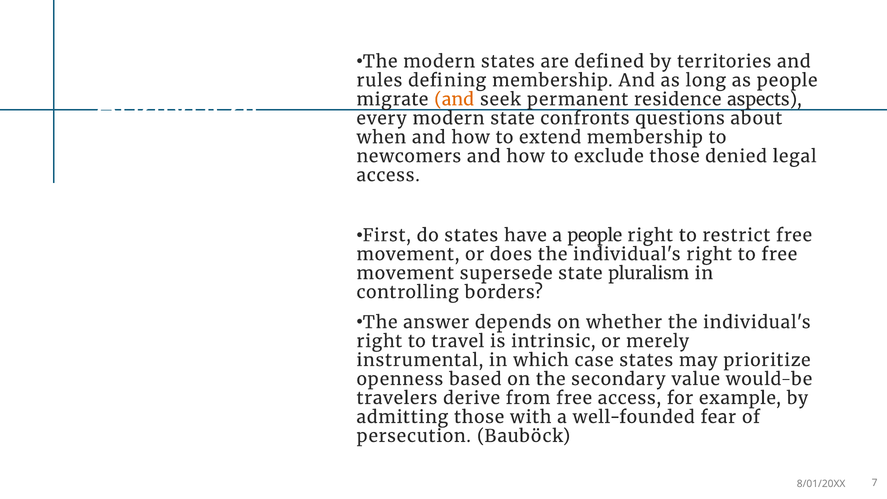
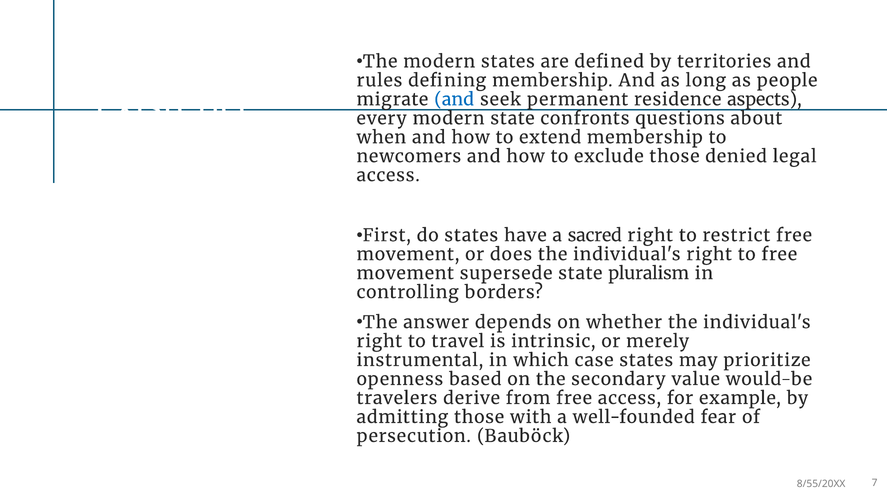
Analytical: Analytical -> Existence
and at (454, 100) colour: orange -> blue
a people: people -> sacred
8/01/20XX: 8/01/20XX -> 8/55/20XX
